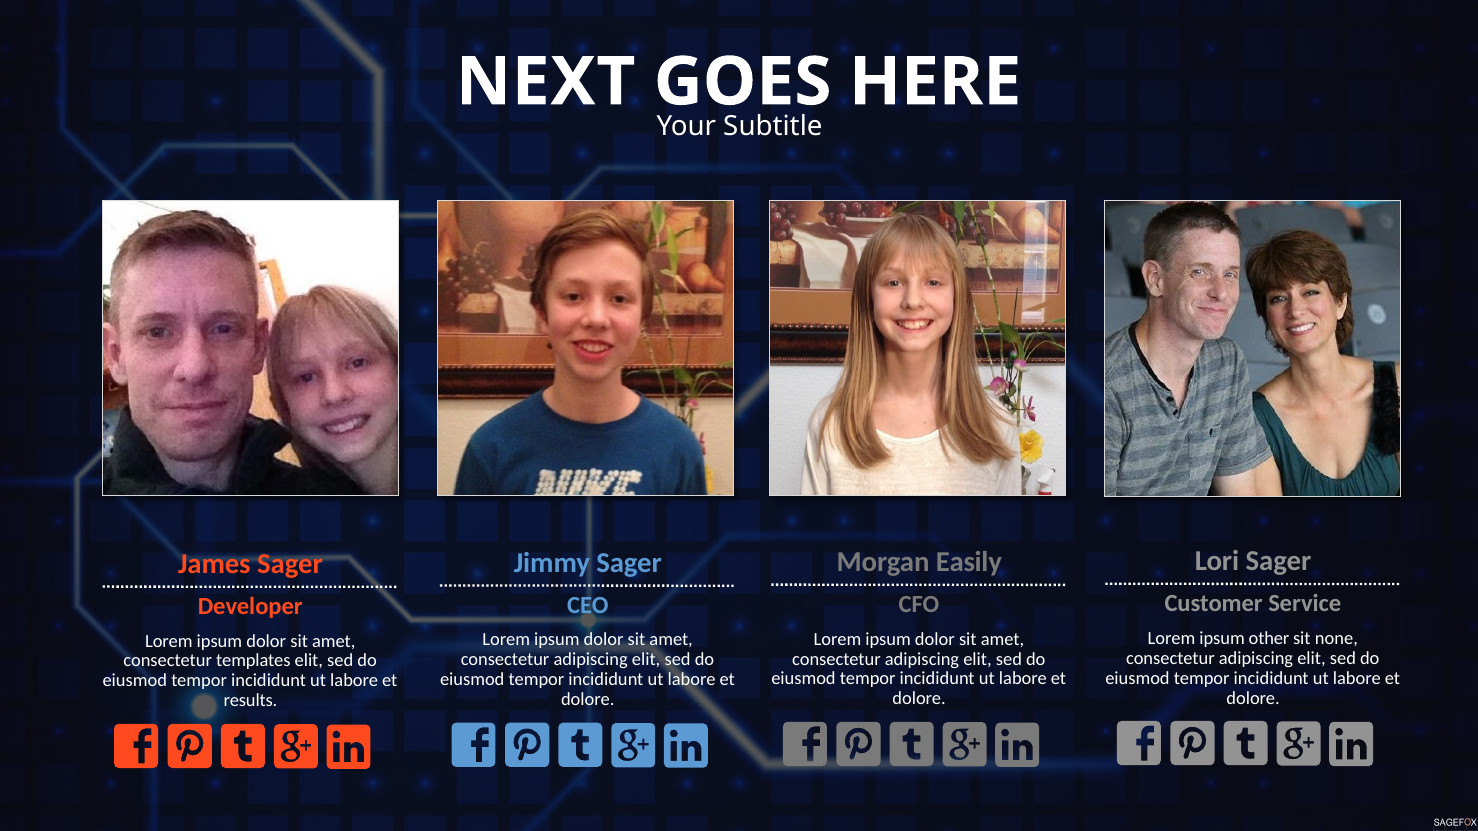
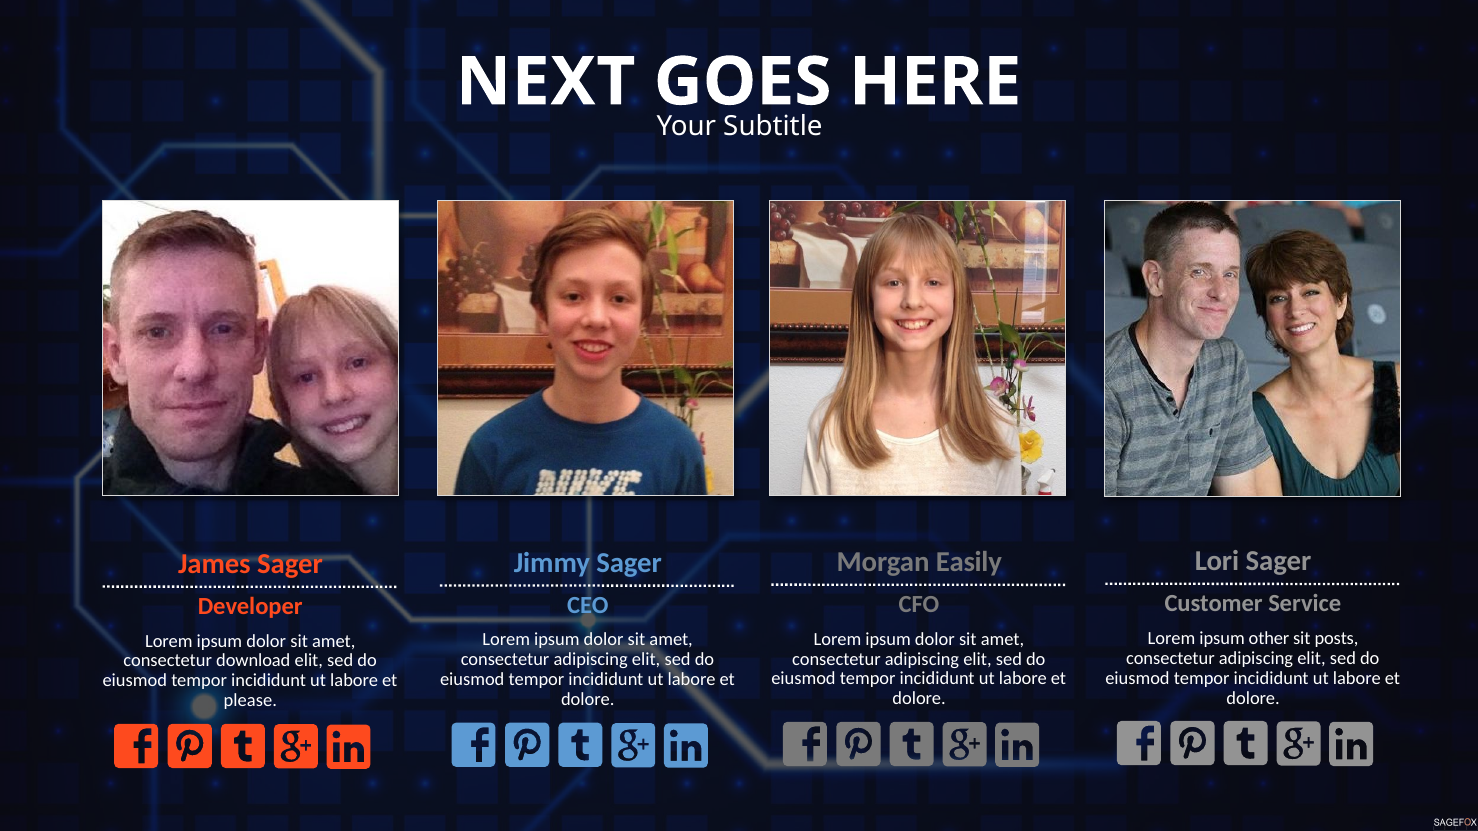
none: none -> posts
templates: templates -> download
results: results -> please
